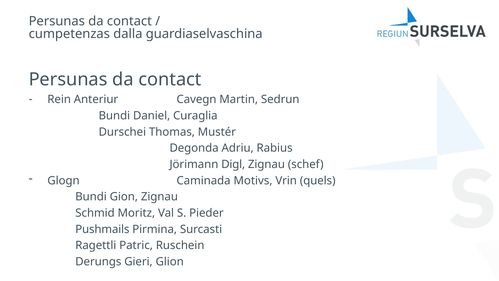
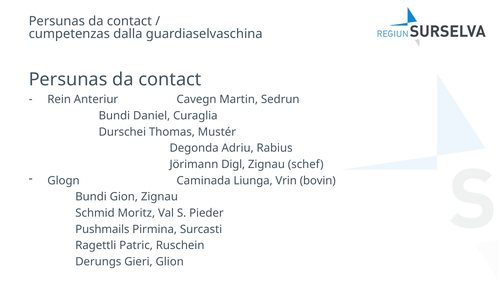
Motivs: Motivs -> Liunga
quels: quels -> bovin
